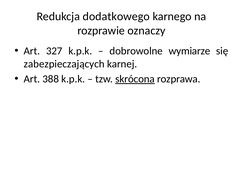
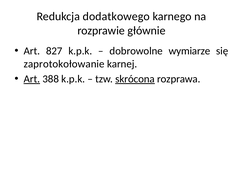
oznaczy: oznaczy -> głównie
327: 327 -> 827
zabezpieczających: zabezpieczających -> zaprotokołowanie
Art at (32, 79) underline: none -> present
